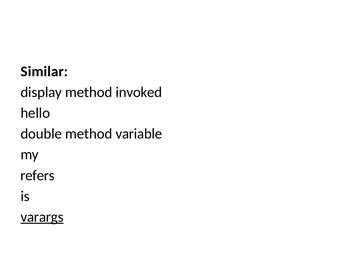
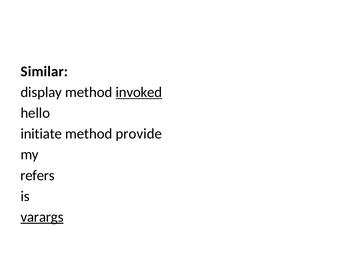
invoked underline: none -> present
double: double -> initiate
variable: variable -> provide
